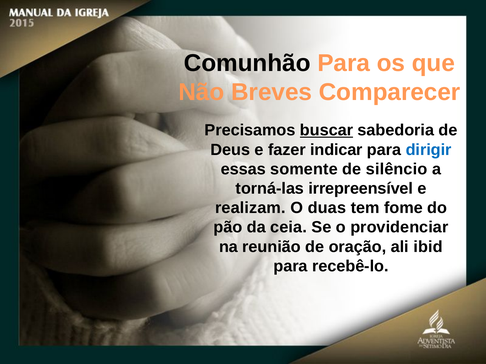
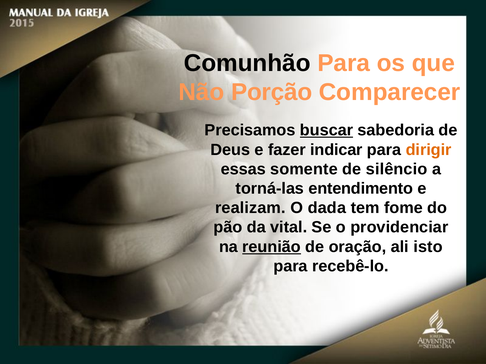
Breves: Breves -> Porção
dirigir colour: blue -> orange
irrepreensível: irrepreensível -> entendimento
duas: duas -> dada
ceia: ceia -> vital
reunião underline: none -> present
ibid: ibid -> isto
